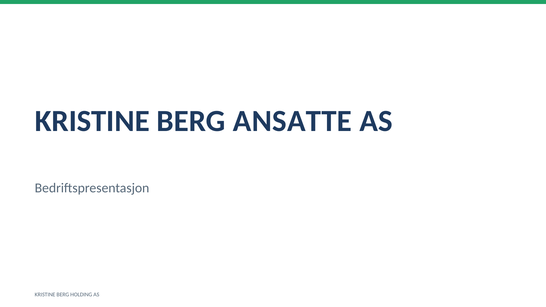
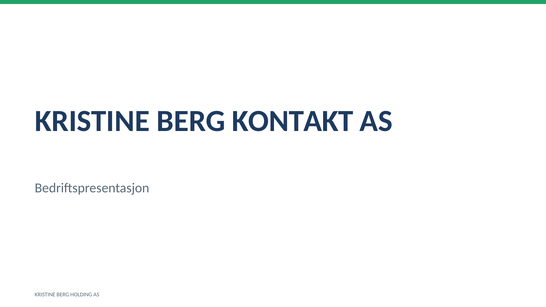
ANSATTE: ANSATTE -> KONTAKT
